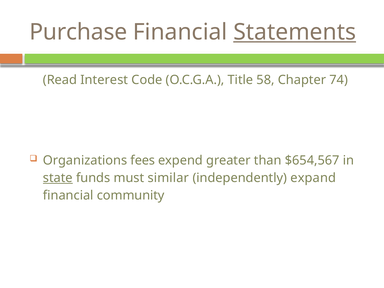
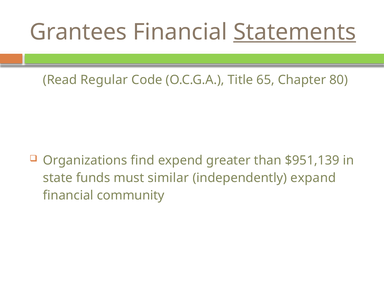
Purchase: Purchase -> Grantees
Interest: Interest -> Regular
58: 58 -> 65
74: 74 -> 80
fees: fees -> find
$654,567: $654,567 -> $951,139
state underline: present -> none
